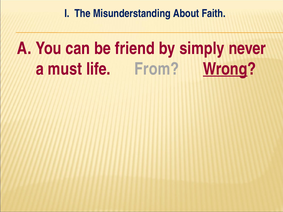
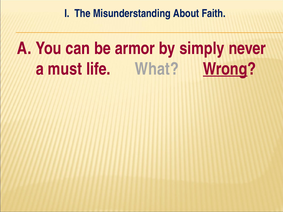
friend: friend -> armor
From: From -> What
